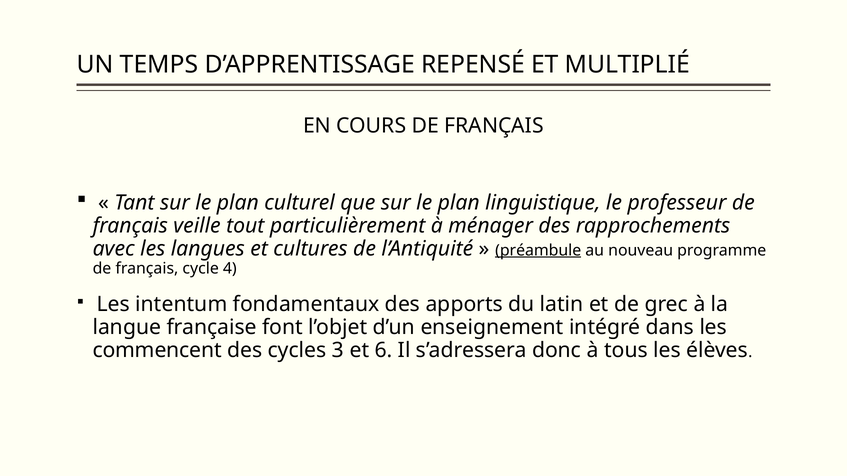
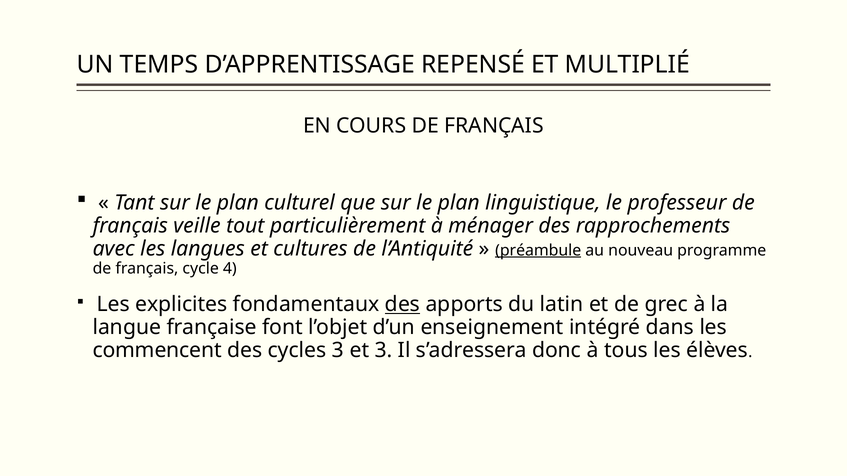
intentum: intentum -> explicites
des at (403, 305) underline: none -> present
et 6: 6 -> 3
